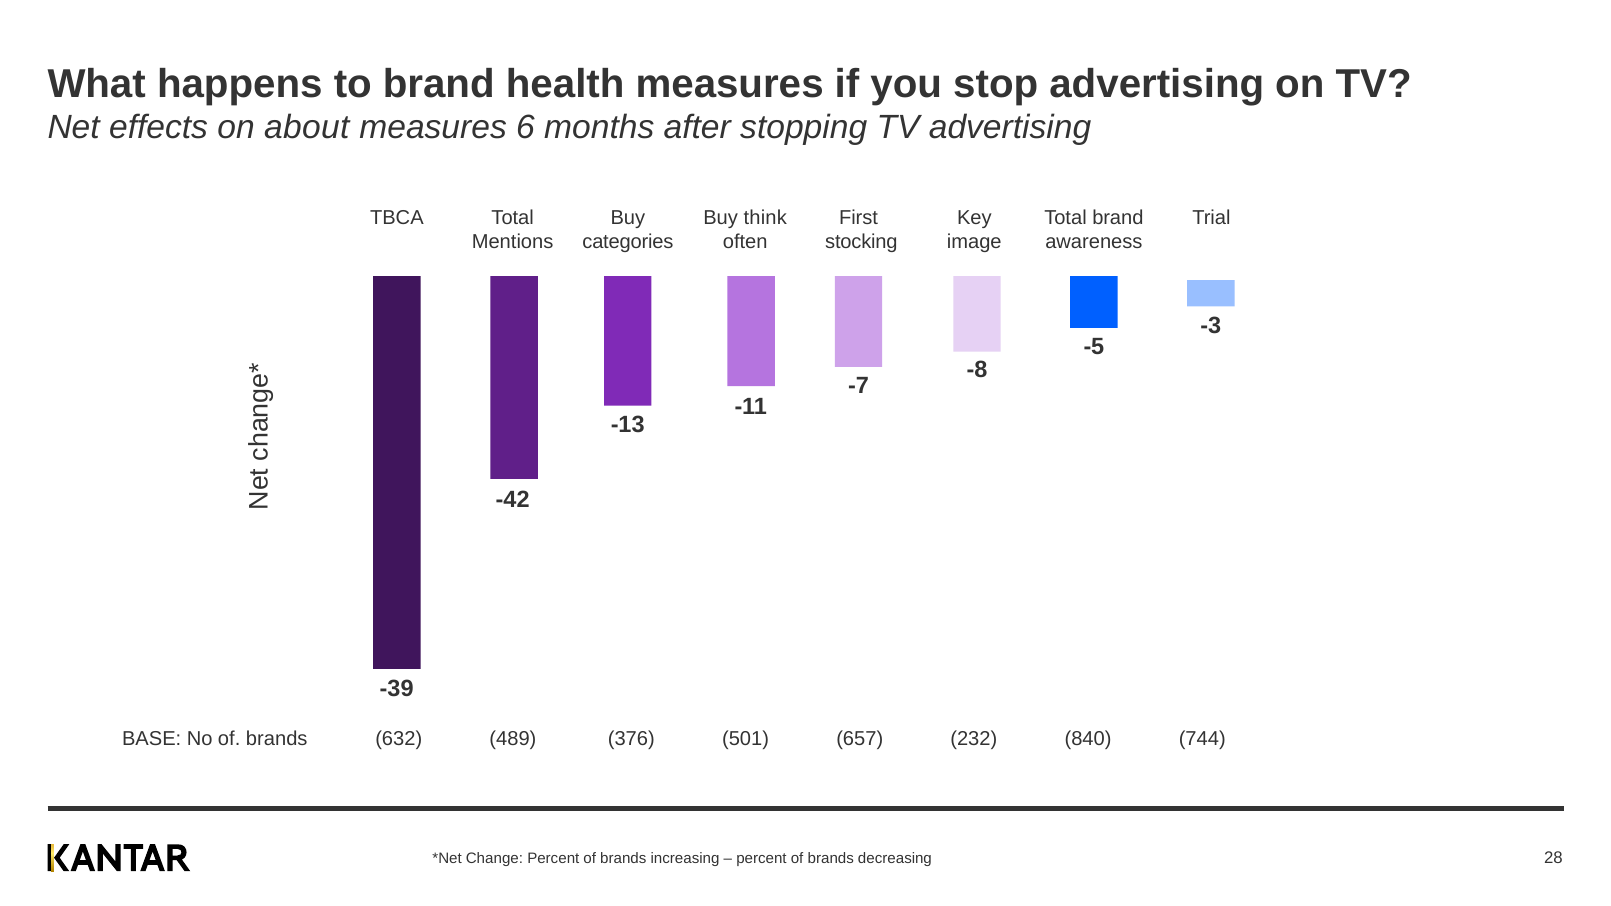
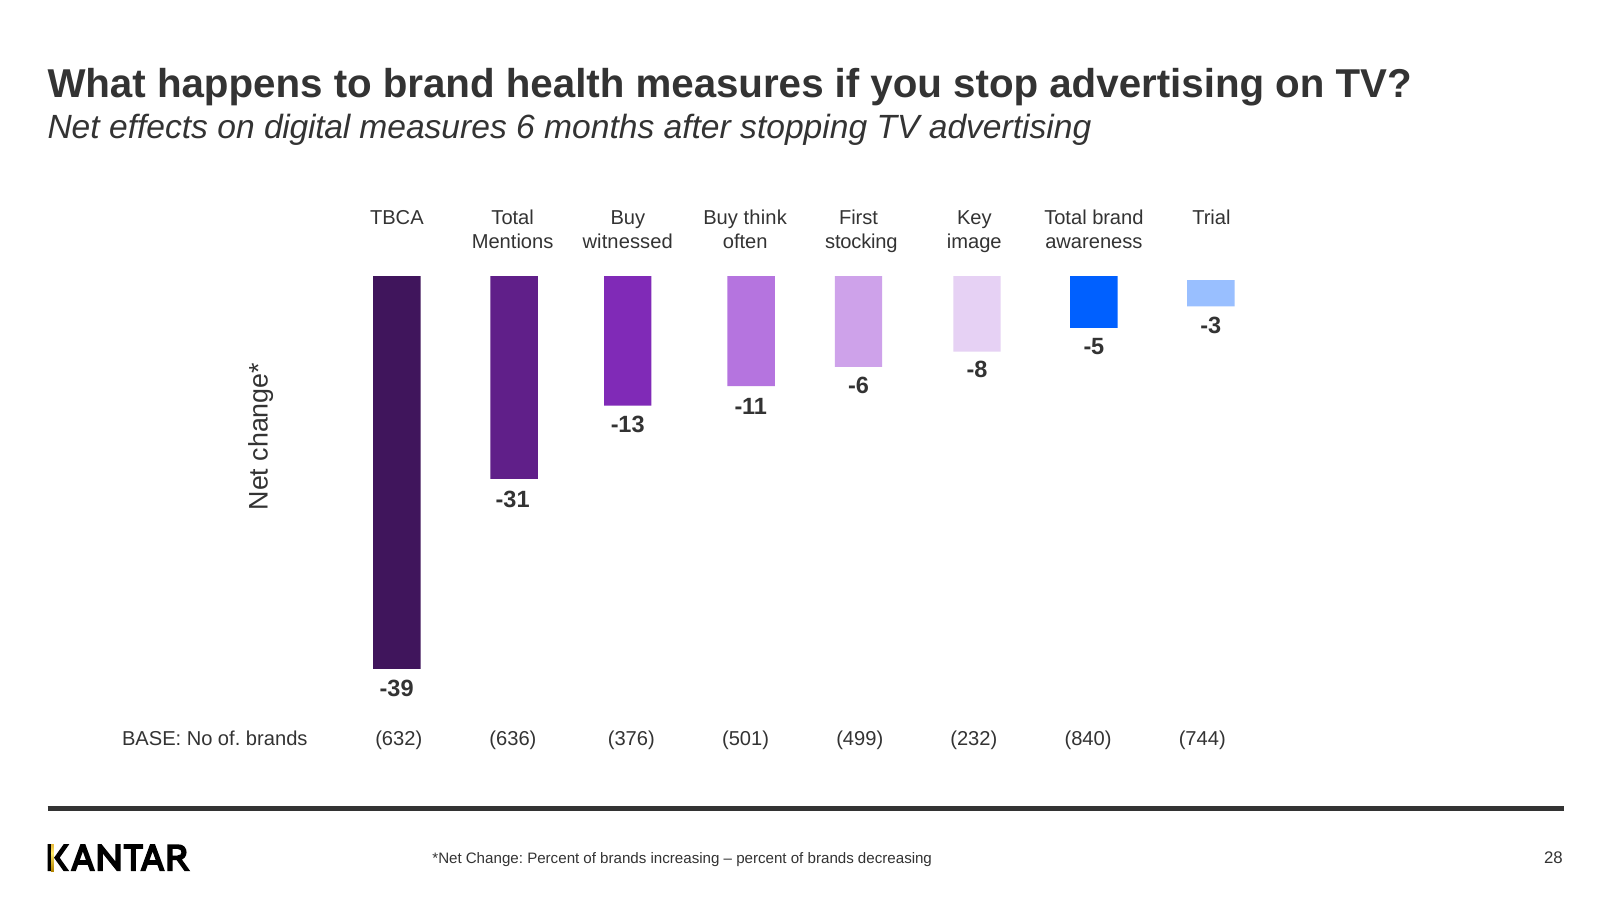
about: about -> digital
categories: categories -> witnessed
-7: -7 -> -6
-42: -42 -> -31
489: 489 -> 636
657: 657 -> 499
